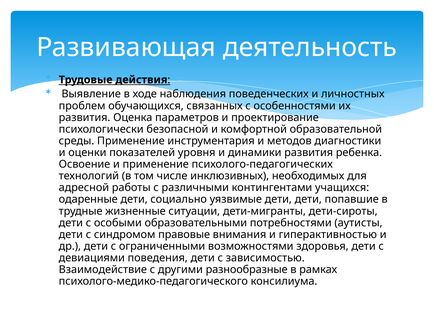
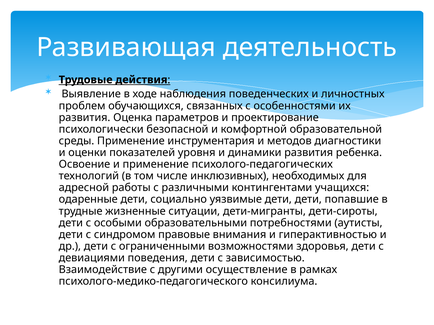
разнообразные: разнообразные -> осуществление
